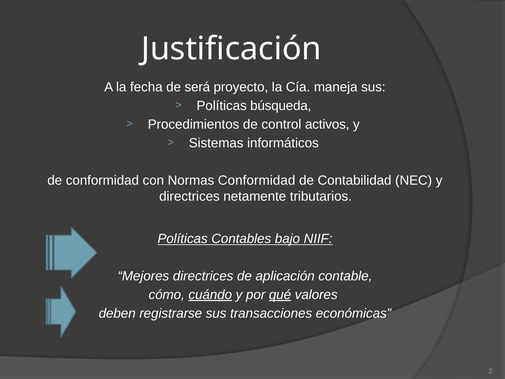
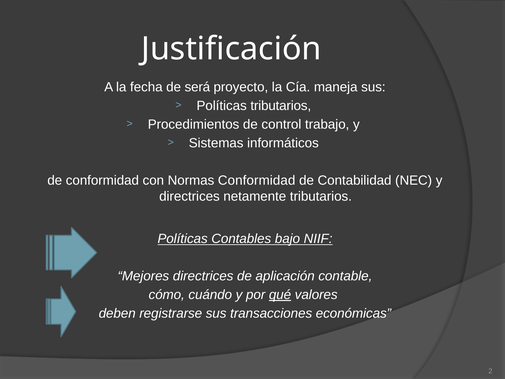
Políticas búsqueda: búsqueda -> tributarios
activos: activos -> trabajo
cuándo underline: present -> none
